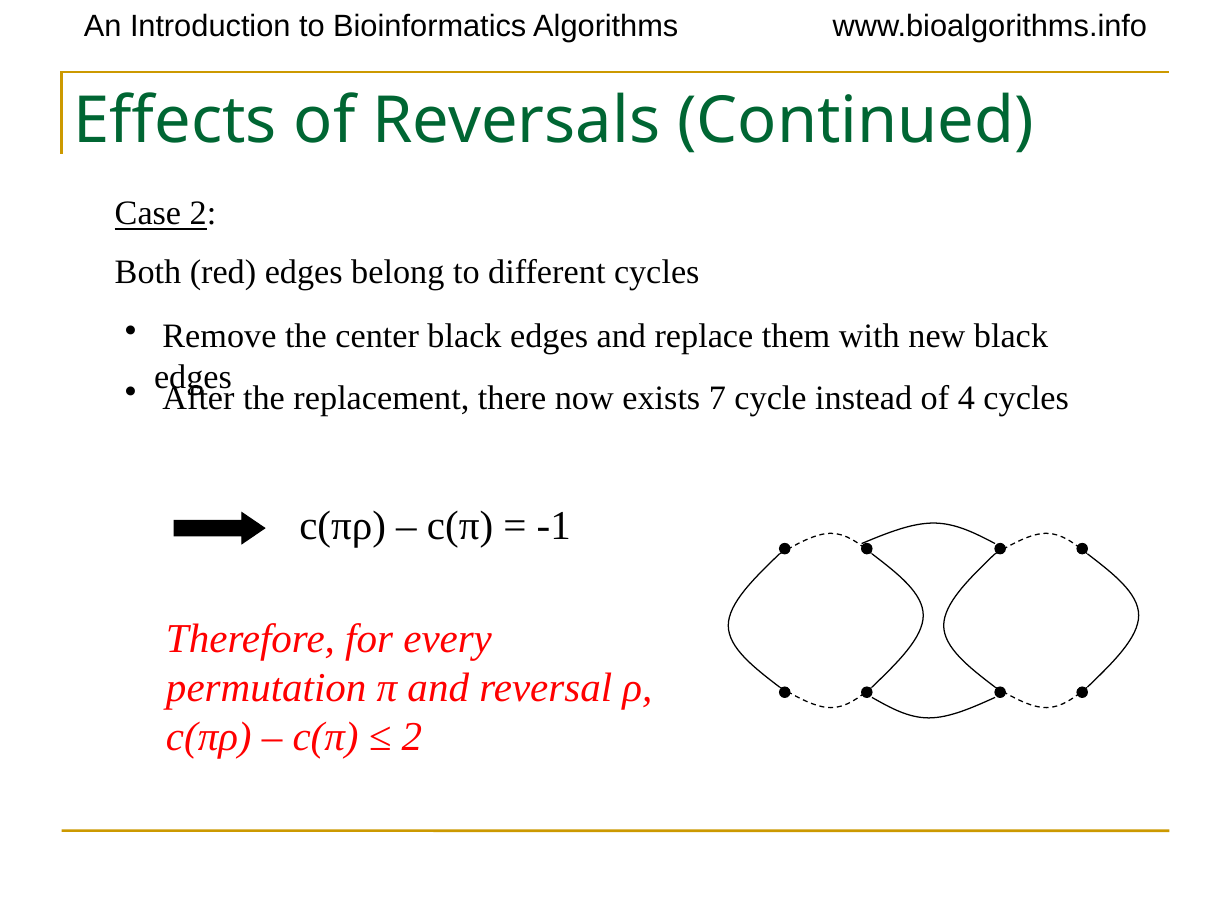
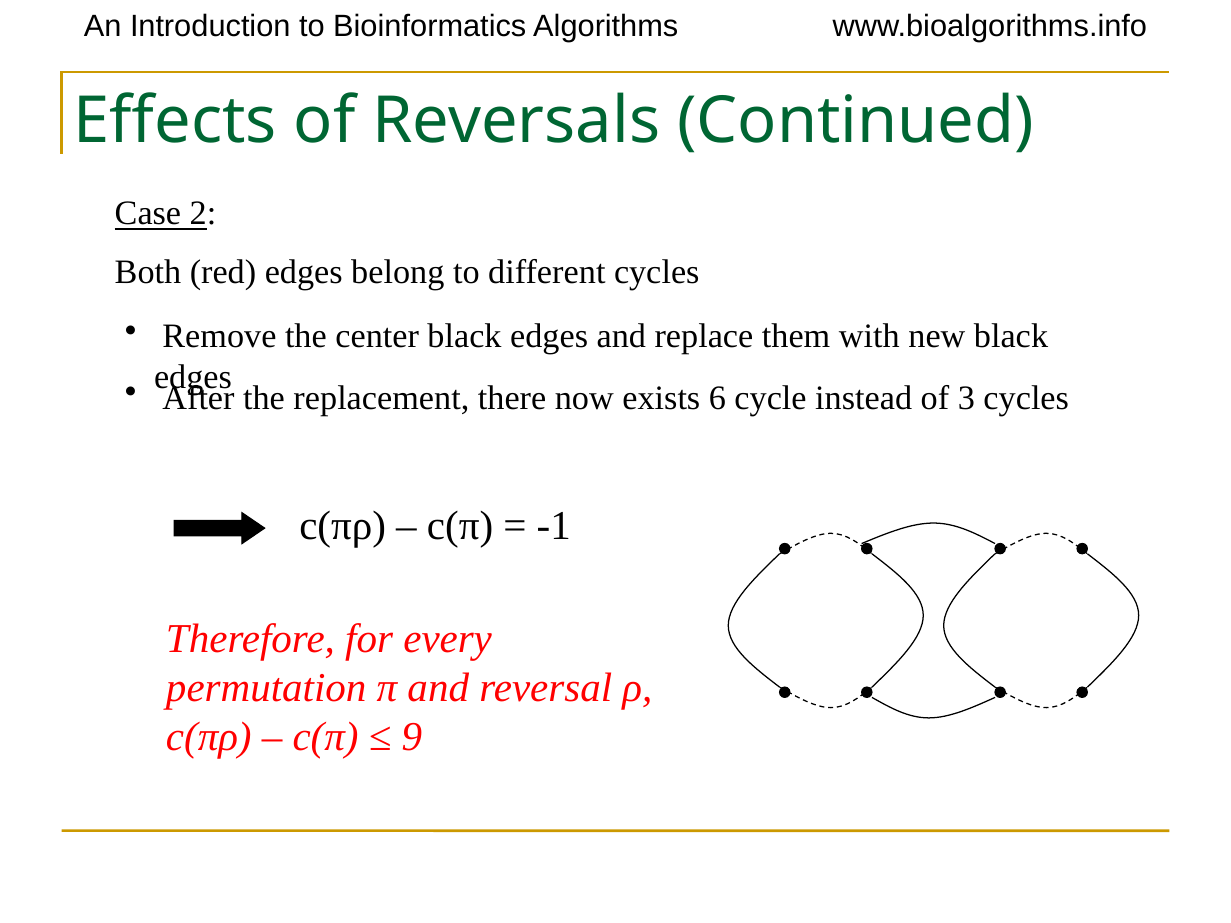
7: 7 -> 6
4: 4 -> 3
2 at (412, 737): 2 -> 9
